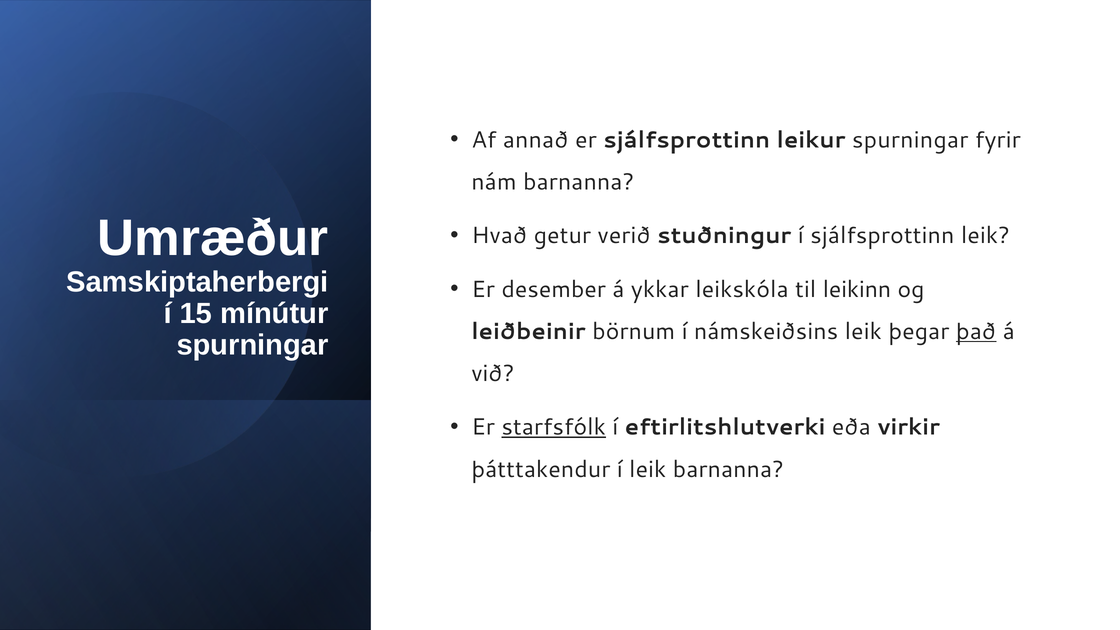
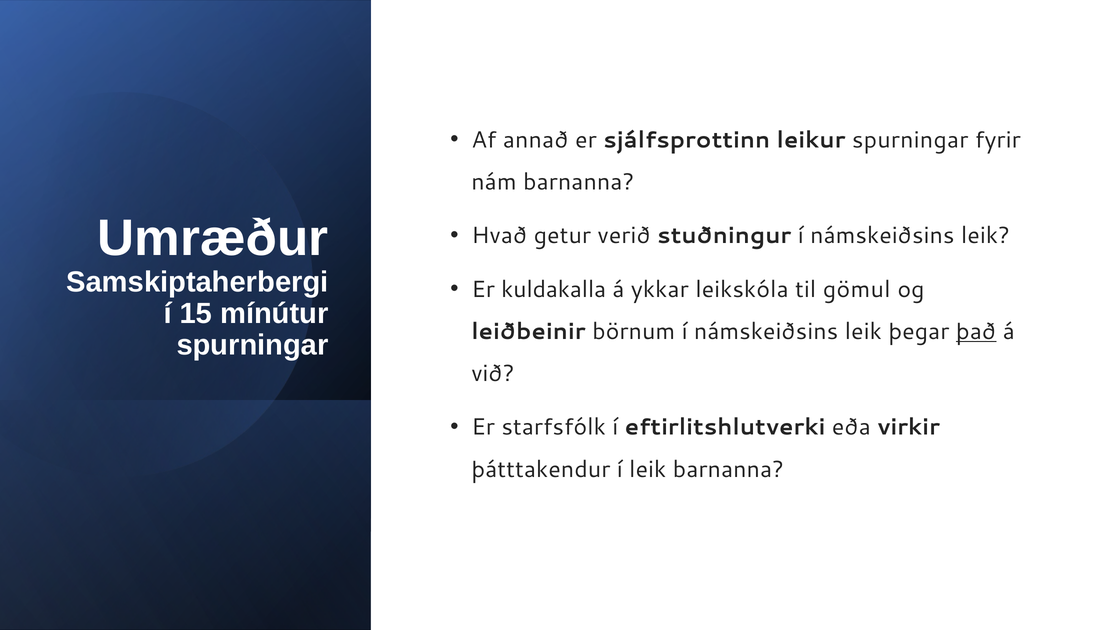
stuðningur í sjálfsprottinn: sjálfsprottinn -> námskeiðsins
desember: desember -> kuldakalla
leikinn: leikinn -> gömul
starfsfólk underline: present -> none
